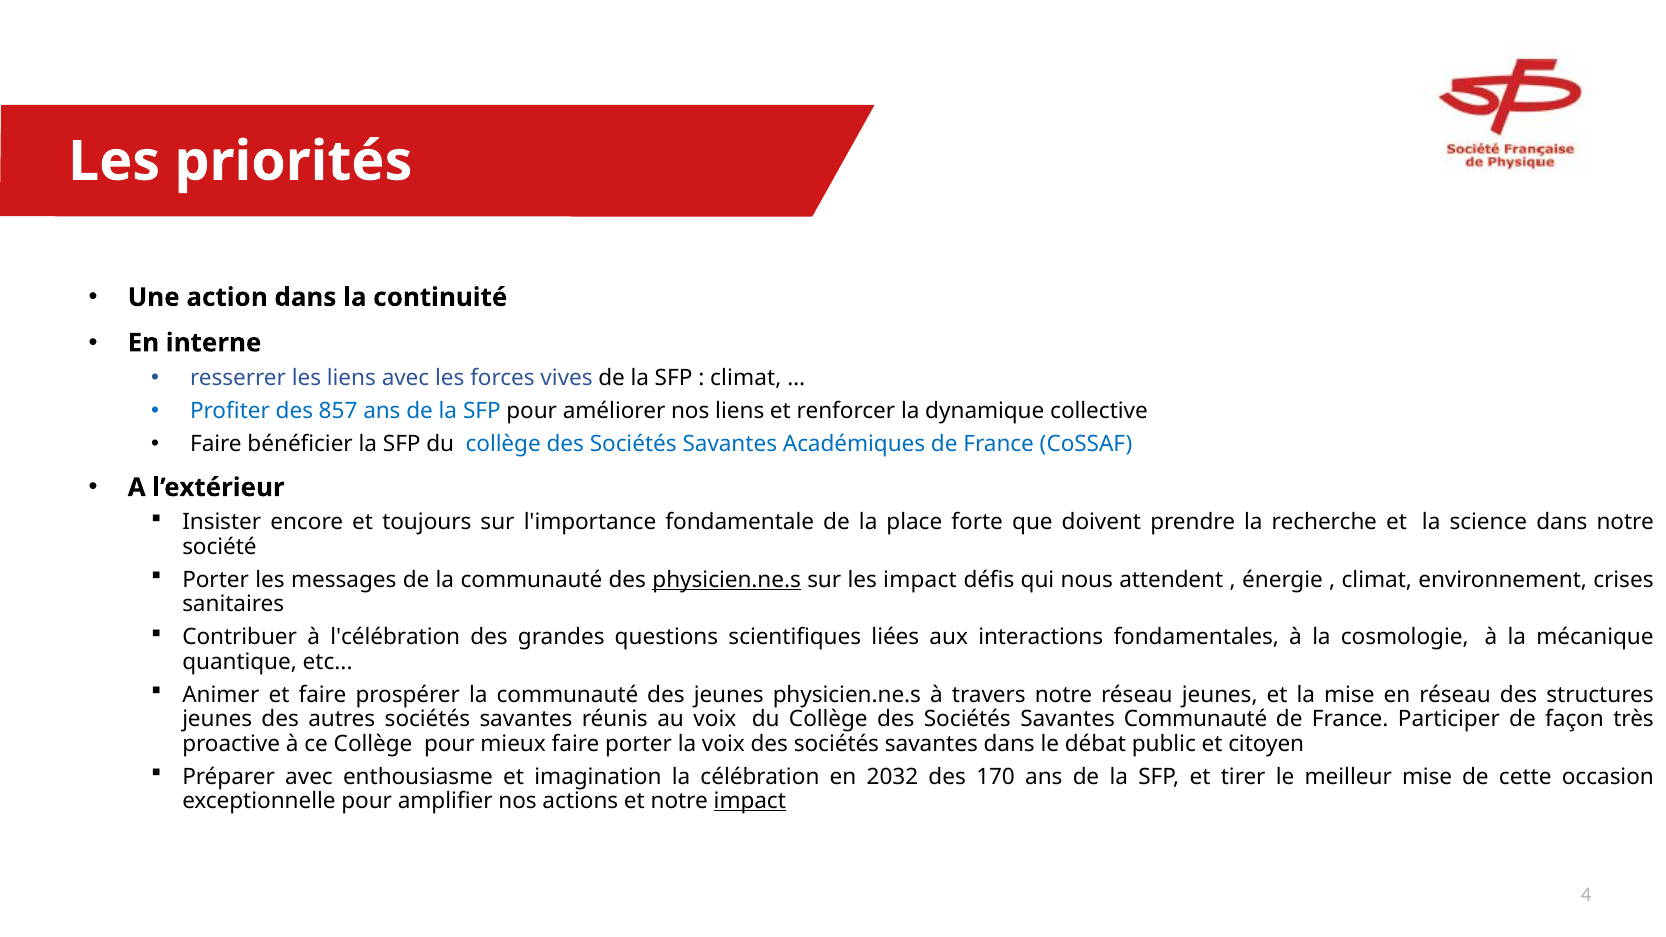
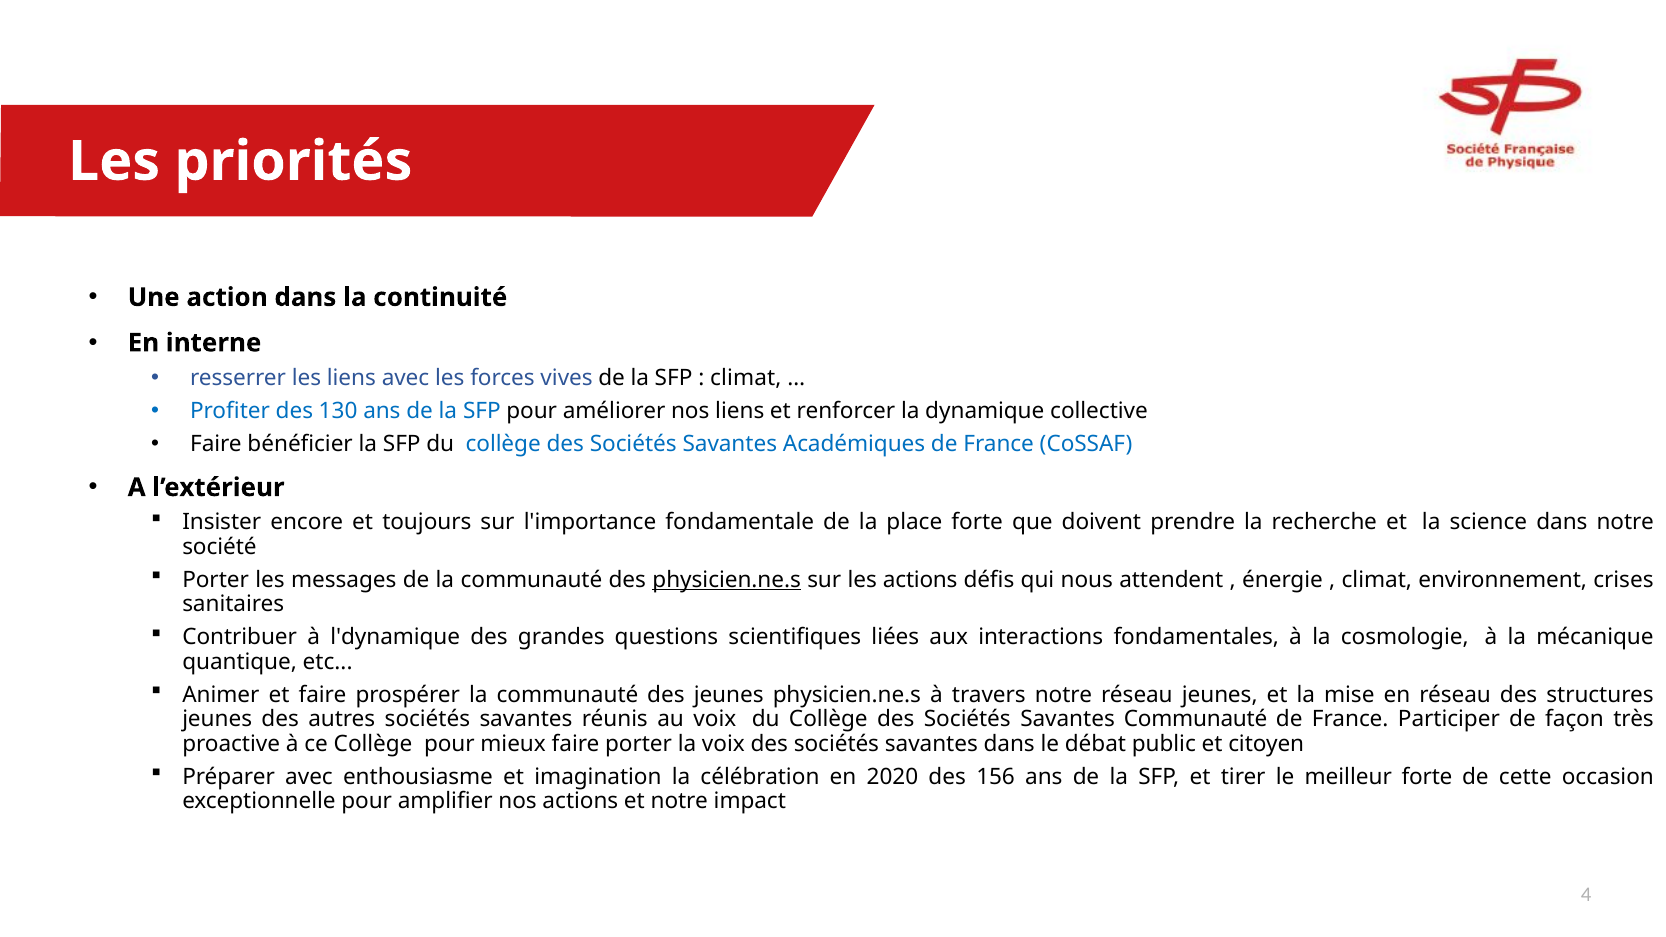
857: 857 -> 130
les impact: impact -> actions
l'célébration: l'célébration -> l'dynamique
2032: 2032 -> 2020
170: 170 -> 156
meilleur mise: mise -> forte
impact at (750, 801) underline: present -> none
